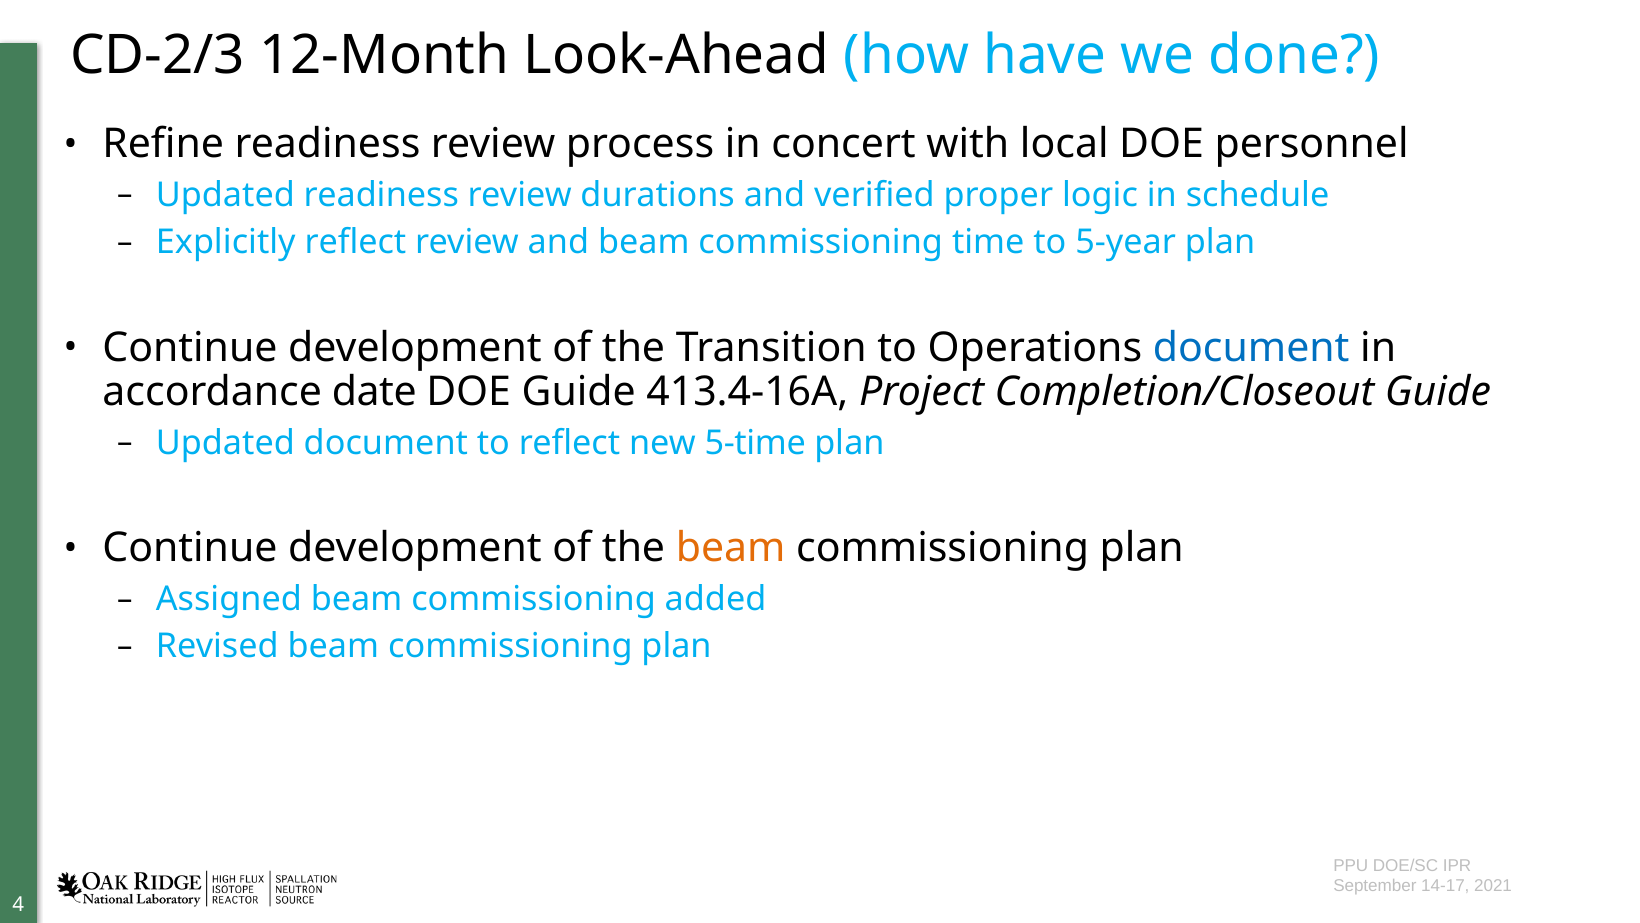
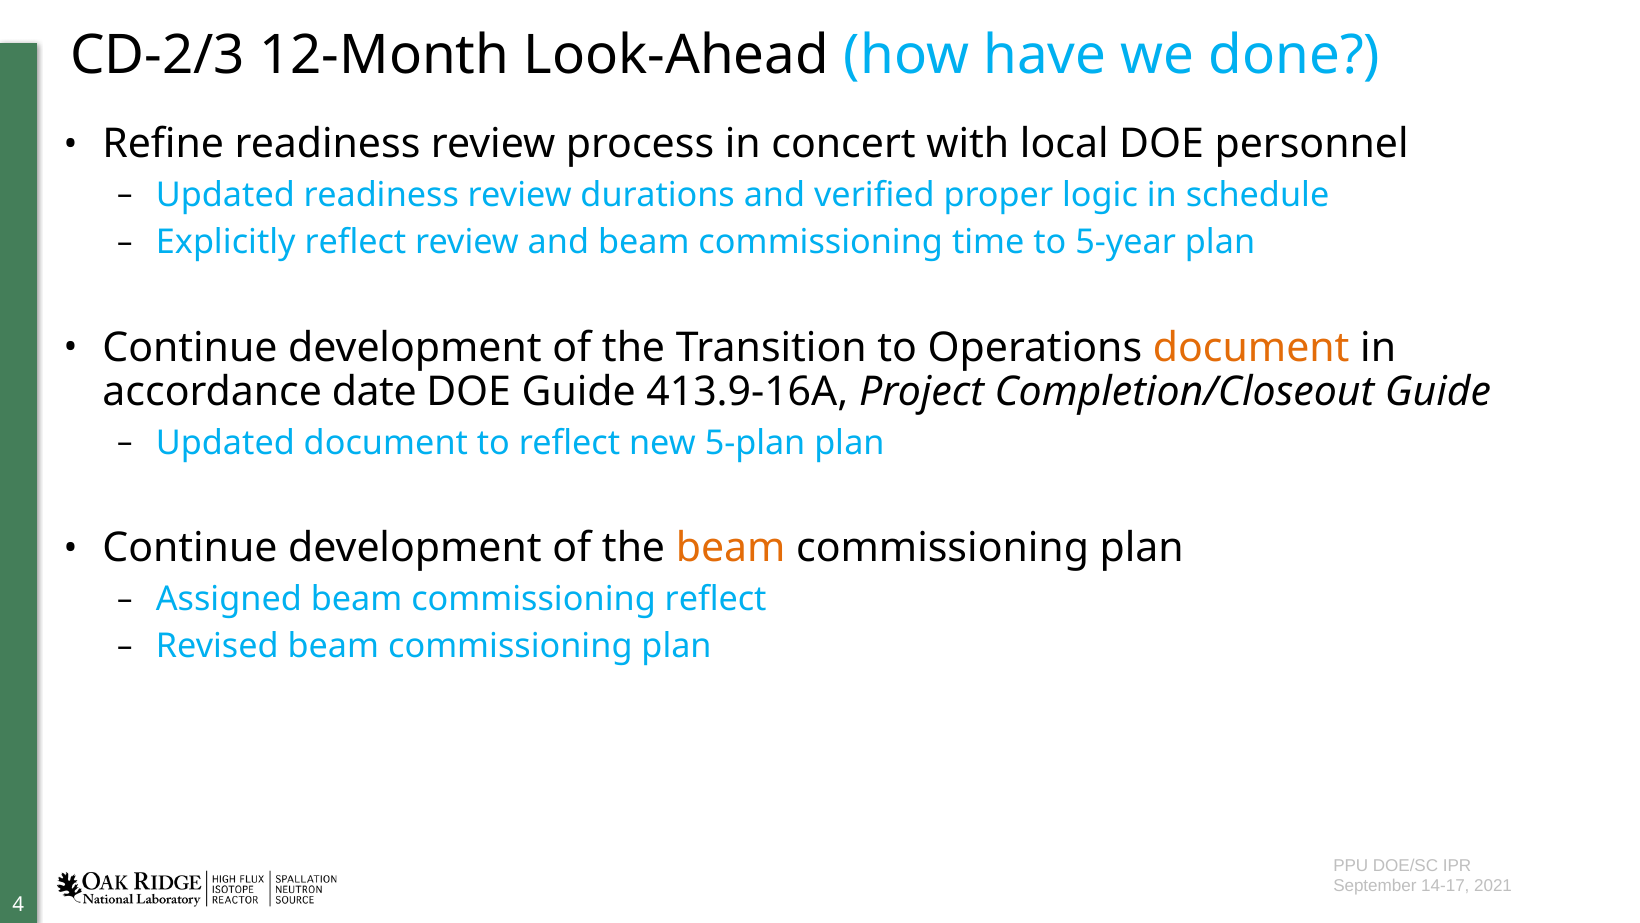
document at (1251, 347) colour: blue -> orange
413.4-16A: 413.4-16A -> 413.9-16A
5-time: 5-time -> 5-plan
commissioning added: added -> reflect
